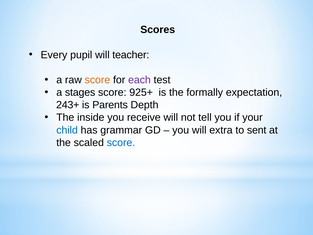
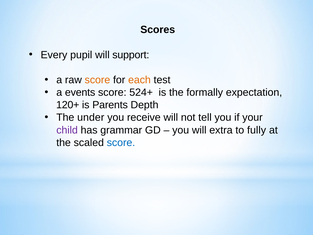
teacher: teacher -> support
each colour: purple -> orange
stages: stages -> events
925+: 925+ -> 524+
243+: 243+ -> 120+
inside: inside -> under
child colour: blue -> purple
sent: sent -> fully
